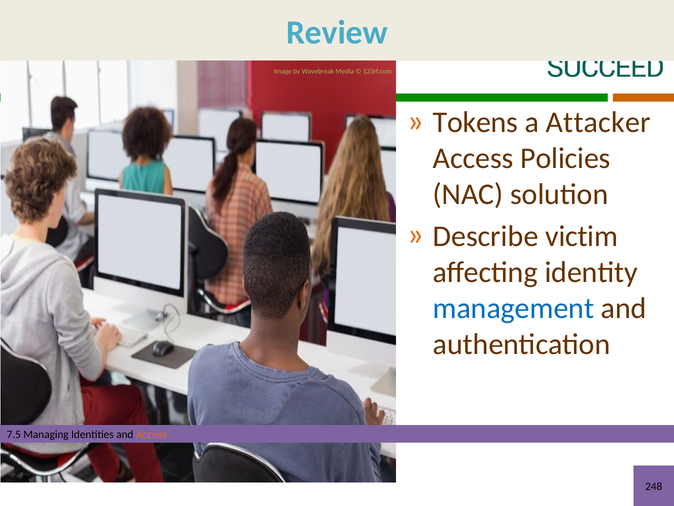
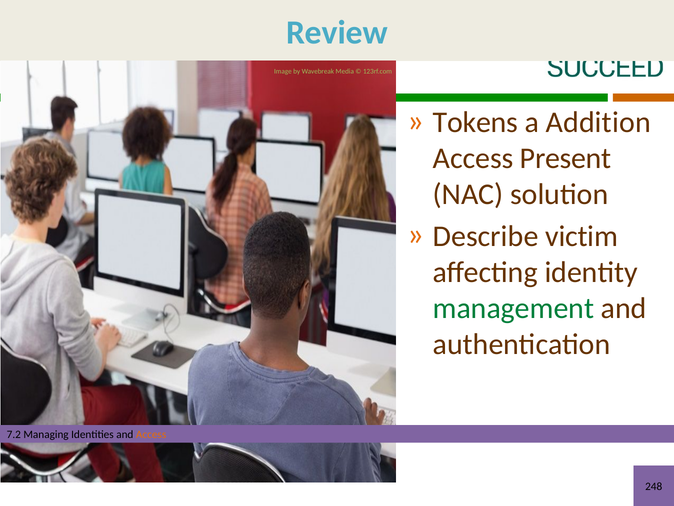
Attacker: Attacker -> Addition
Policies: Policies -> Present
management colour: blue -> green
7.5: 7.5 -> 7.2
